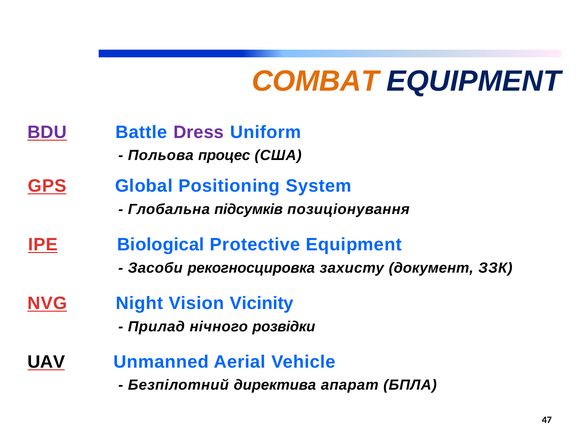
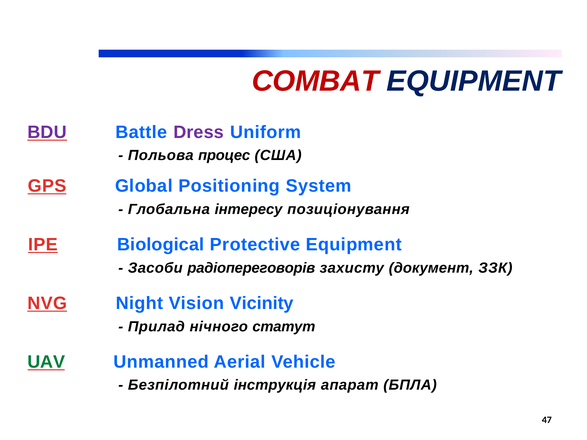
COMBAT colour: orange -> red
підсумків: підсумків -> інтересу
рекогносцировка: рекогносцировка -> радіопереговорів
розвідки: розвідки -> статут
UAV colour: black -> green
директива: директива -> інструкція
